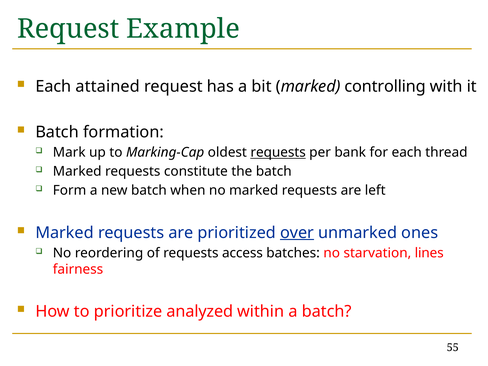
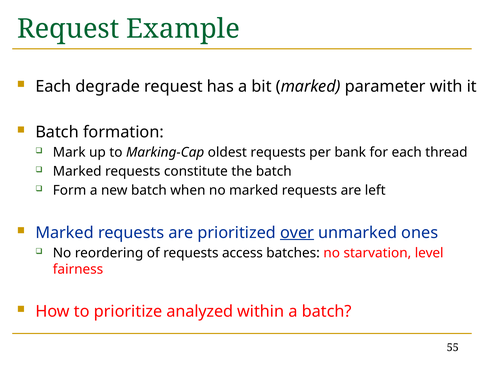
attained: attained -> degrade
controlling: controlling -> parameter
requests at (278, 152) underline: present -> none
lines: lines -> level
